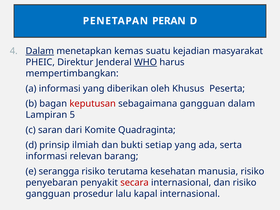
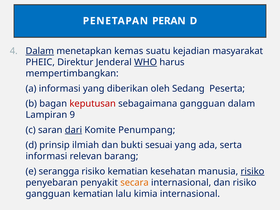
Khusus: Khusus -> Sedang
5: 5 -> 9
dari underline: none -> present
Quadraginta: Quadraginta -> Penumpang
setiap: setiap -> sesuai
risiko terutama: terutama -> kematian
risiko at (252, 171) underline: none -> present
secara colour: red -> orange
gangguan prosedur: prosedur -> kematian
kapal: kapal -> kimia
